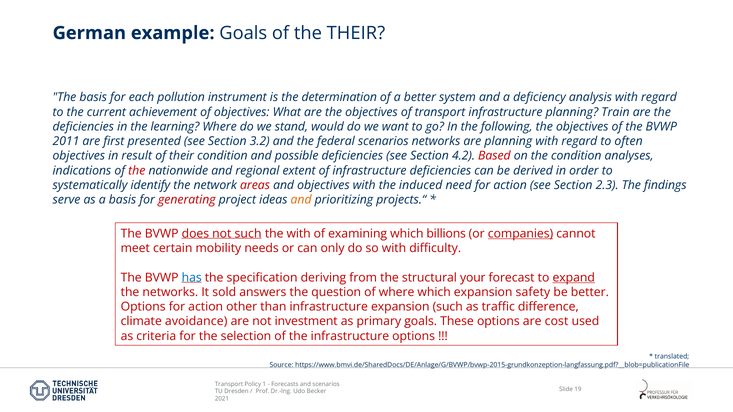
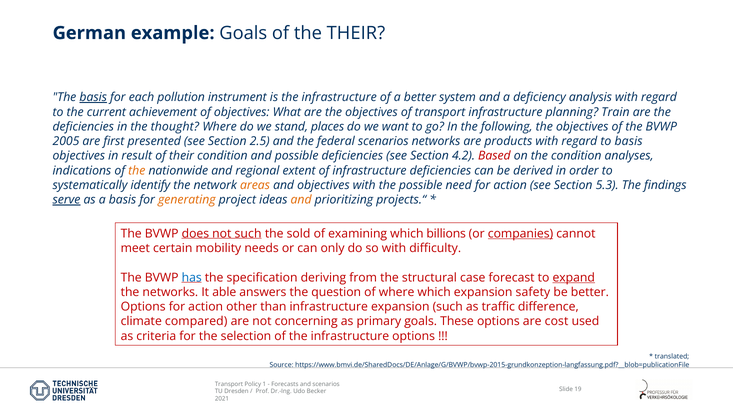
basis at (93, 97) underline: none -> present
is the determination: determination -> infrastructure
learning: learning -> thought
would: would -> places
2011: 2011 -> 2005
3.2: 3.2 -> 2.5
are planning: planning -> products
to often: often -> basis
the at (137, 171) colour: red -> orange
areas colour: red -> orange
the induced: induced -> possible
2.3: 2.3 -> 5.3
serve underline: none -> present
generating colour: red -> orange
the with: with -> sold
your: your -> case
sold: sold -> able
avoidance: avoidance -> compared
investment: investment -> concerning
